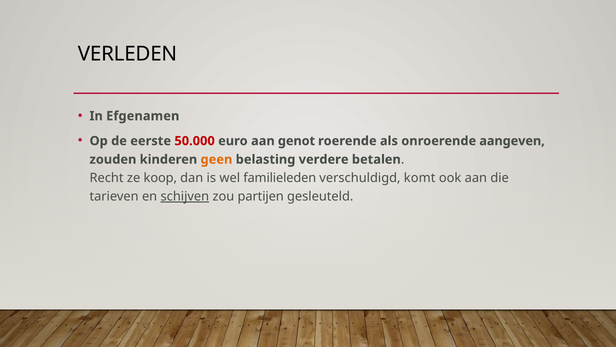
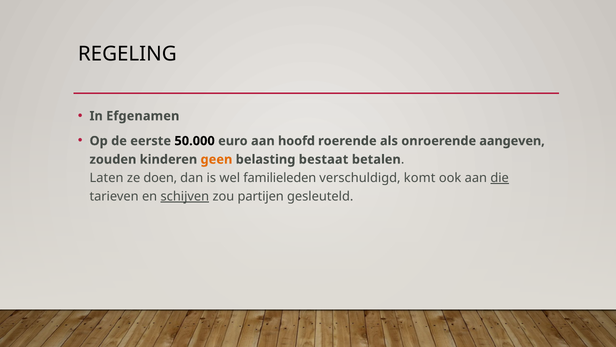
VERLEDEN: VERLEDEN -> REGELING
50.000 colour: red -> black
genot: genot -> hoofd
verdere: verdere -> bestaat
Recht: Recht -> Laten
koop: koop -> doen
die underline: none -> present
